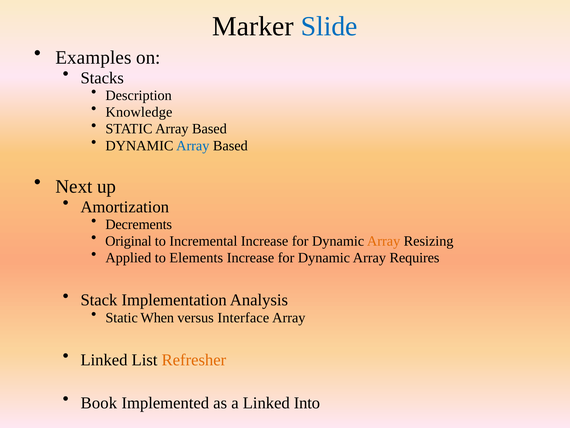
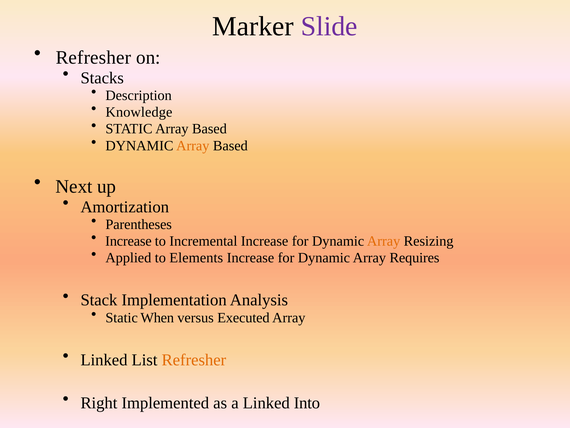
Slide colour: blue -> purple
Examples at (93, 58): Examples -> Refresher
Array at (193, 146) colour: blue -> orange
Decrements: Decrements -> Parentheses
Original at (128, 241): Original -> Increase
Interface: Interface -> Executed
Book: Book -> Right
